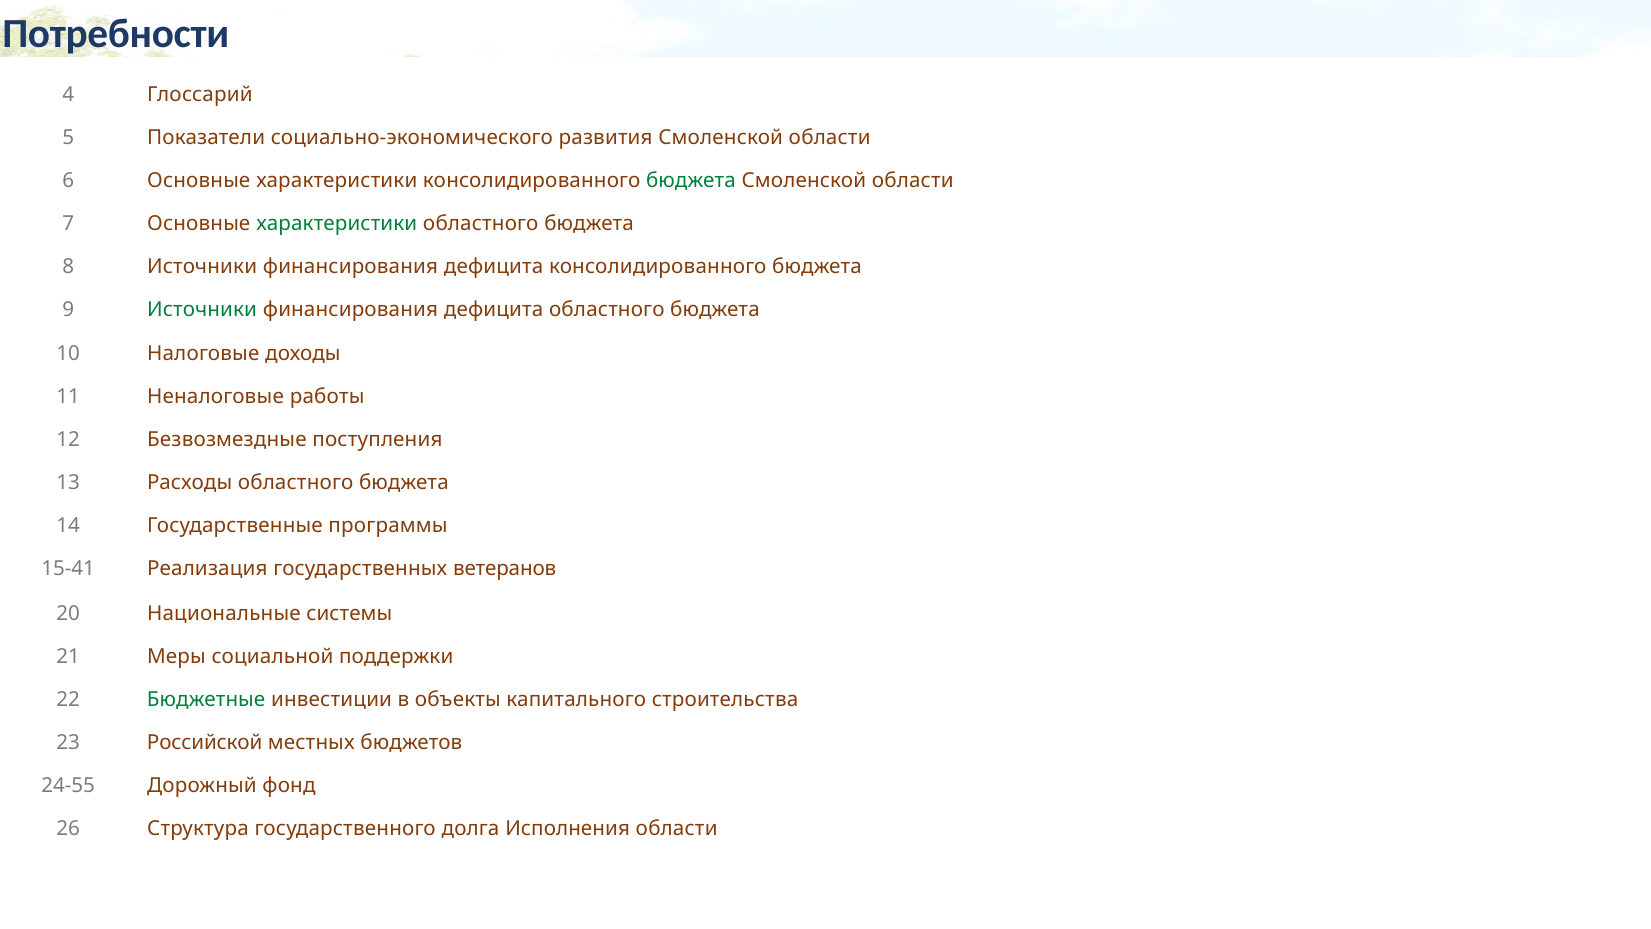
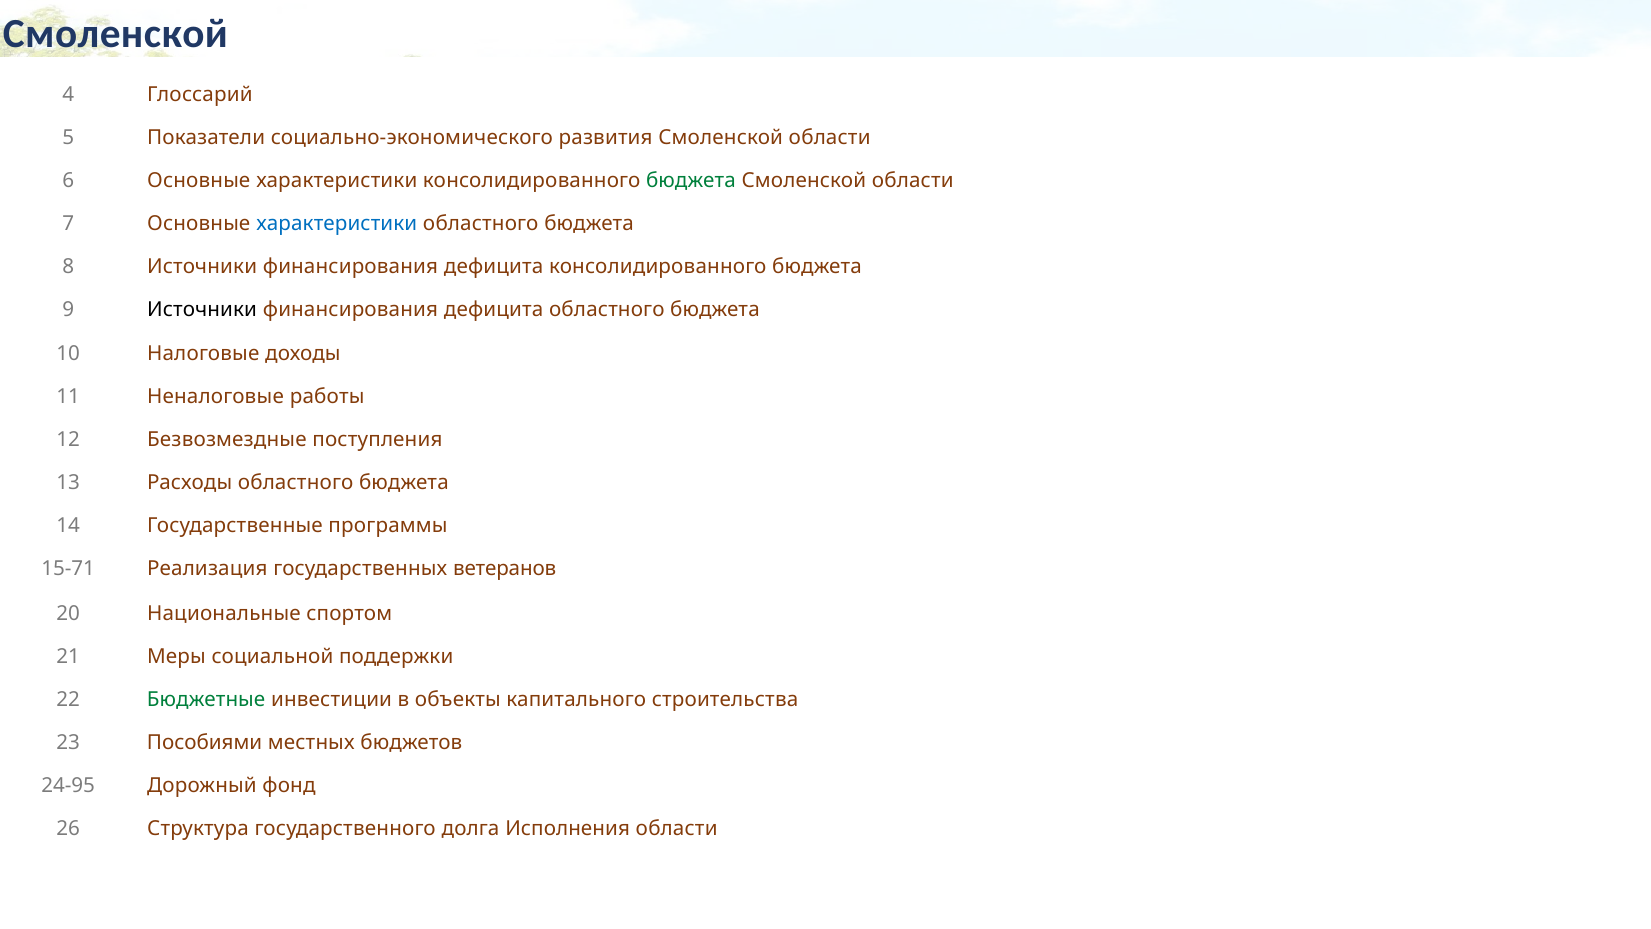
Потребности at (116, 34): Потребности -> Смоленской
характеристики at (337, 224) colour: green -> blue
Источники at (202, 310) colour: green -> black
15-41: 15-41 -> 15-71
системы: системы -> спортом
Российской: Российской -> Пособиями
24-55: 24-55 -> 24-95
